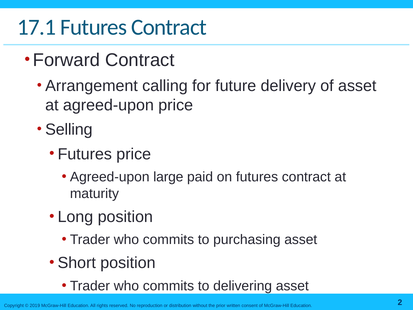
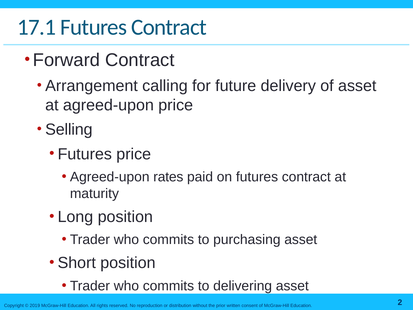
large: large -> rates
